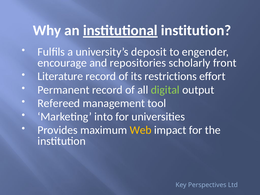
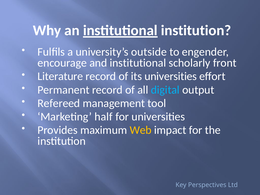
deposit: deposit -> outside
and repositories: repositories -> institutional
its restrictions: restrictions -> universities
digital colour: light green -> light blue
into: into -> half
